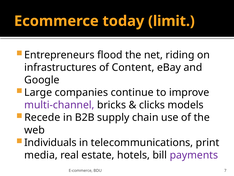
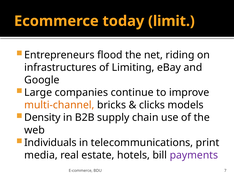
Content: Content -> Limiting
multi-channel colour: purple -> orange
Recede: Recede -> Density
